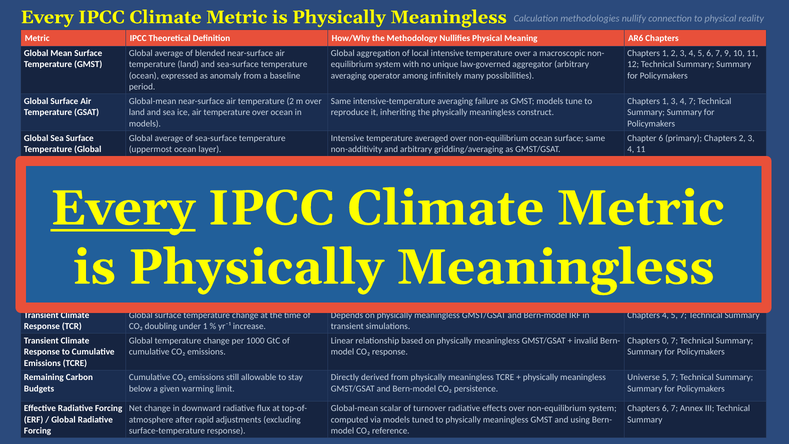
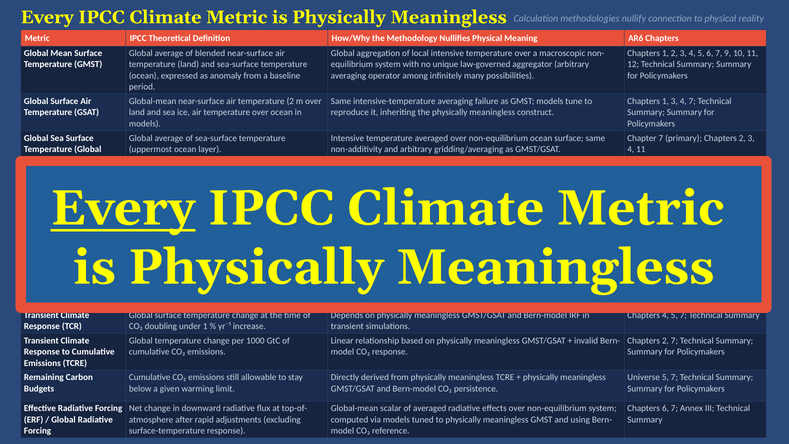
Chapter 6: 6 -> 7
0 at (665, 341): 0 -> 2
of turnover: turnover -> averaged
